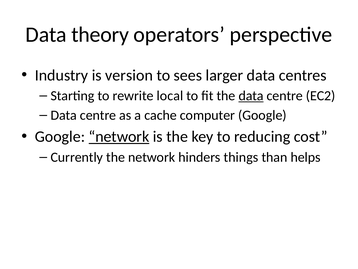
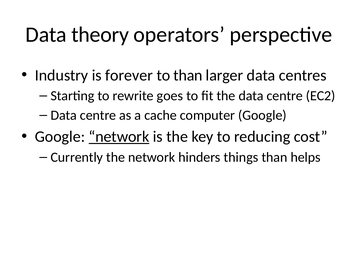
version: version -> forever
to sees: sees -> than
local: local -> goes
data at (251, 96) underline: present -> none
